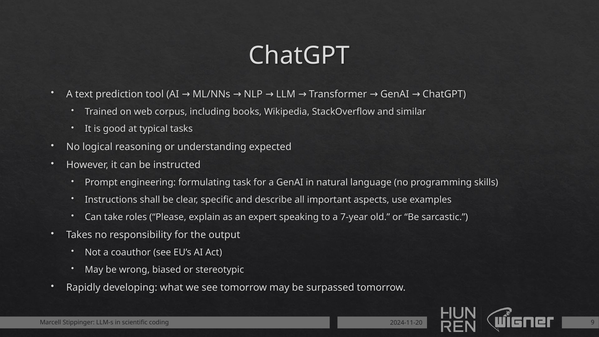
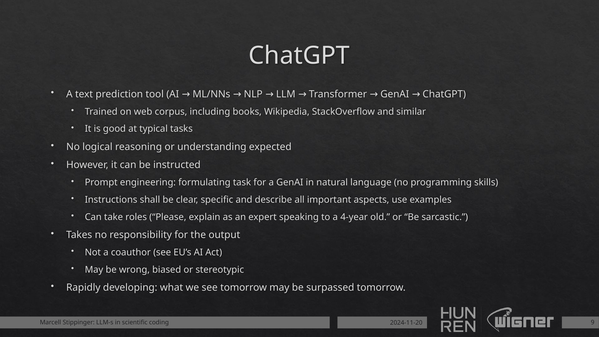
7-year: 7-year -> 4-year
